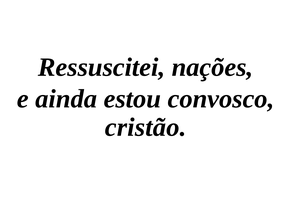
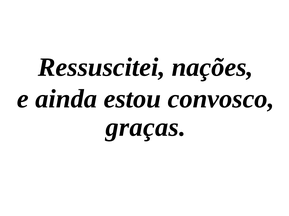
cristão: cristão -> graças
